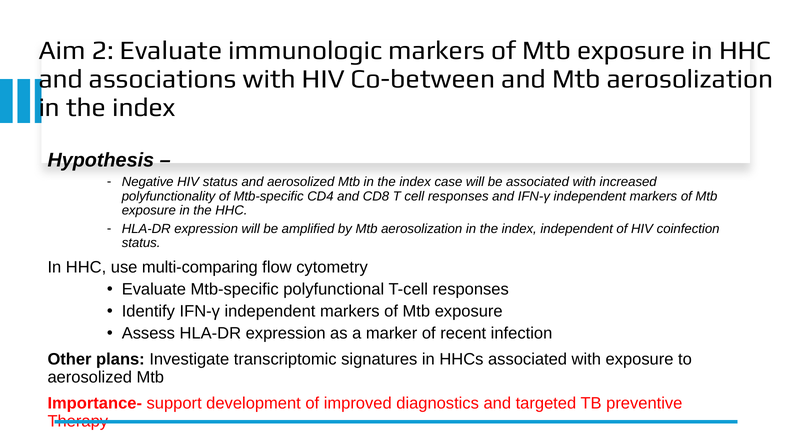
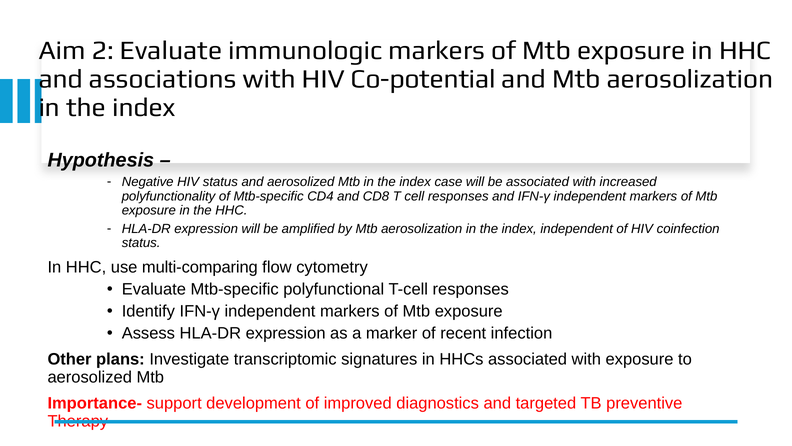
Co-between: Co-between -> Co-potential
